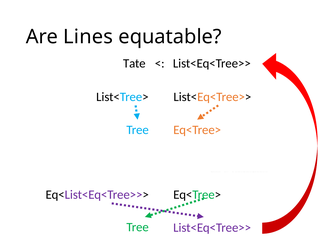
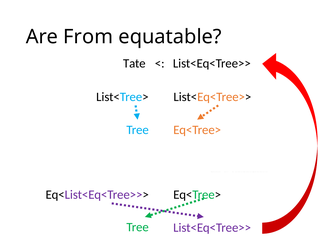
Lines: Lines -> From
